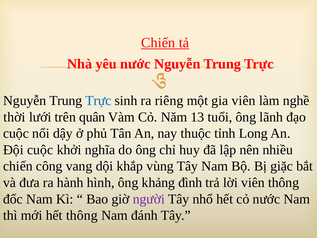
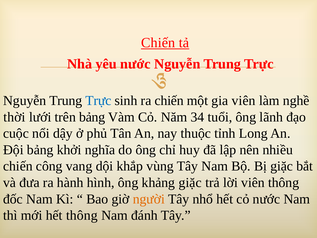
ra riêng: riêng -> chiến
trên quân: quân -> bảng
13: 13 -> 34
Đội cuộc: cuộc -> bảng
khảng đình: đình -> giặc
người colour: purple -> orange
